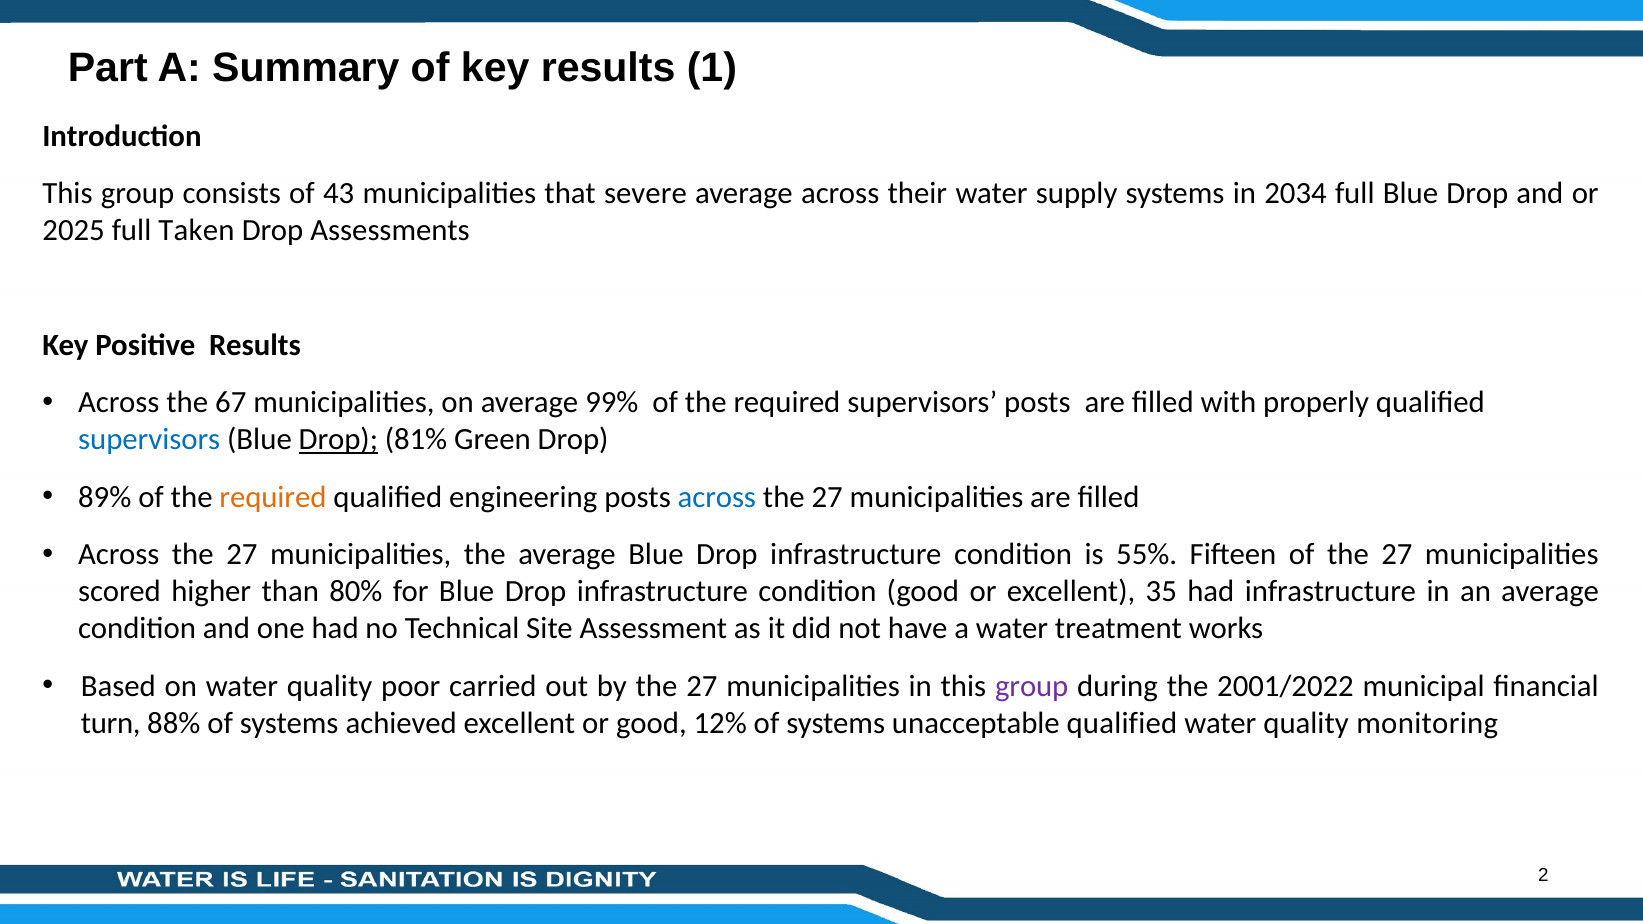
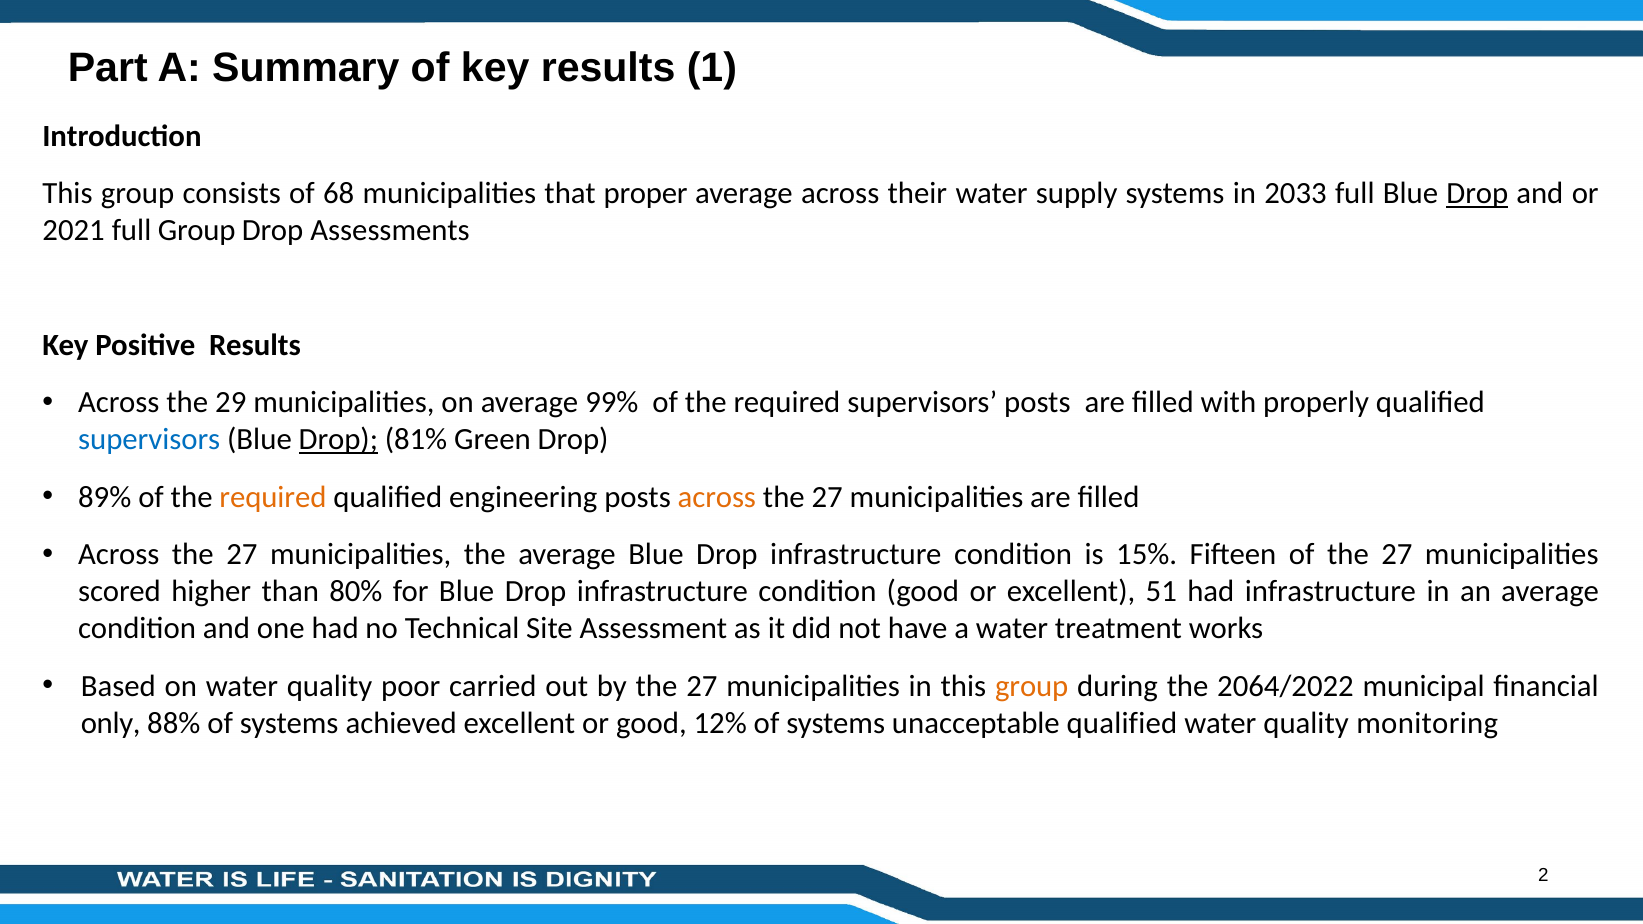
43: 43 -> 68
severe: severe -> proper
2034: 2034 -> 2033
Drop at (1477, 193) underline: none -> present
2025: 2025 -> 2021
full Taken: Taken -> Group
67: 67 -> 29
across at (717, 497) colour: blue -> orange
55%: 55% -> 15%
35: 35 -> 51
group at (1032, 686) colour: purple -> orange
2001/2022: 2001/2022 -> 2064/2022
turn: turn -> only
